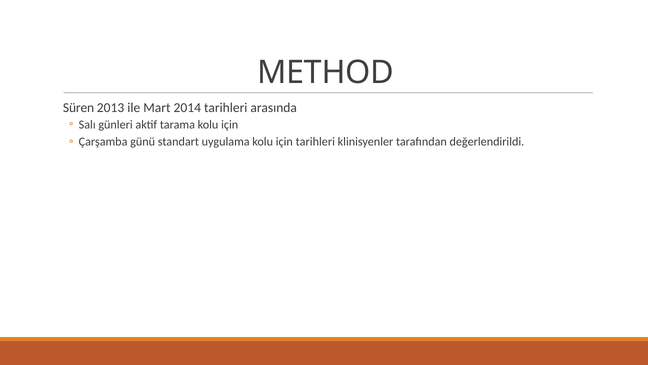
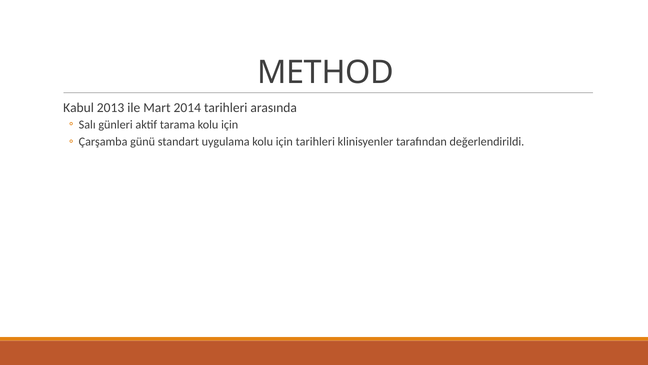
Süren: Süren -> Kabul
